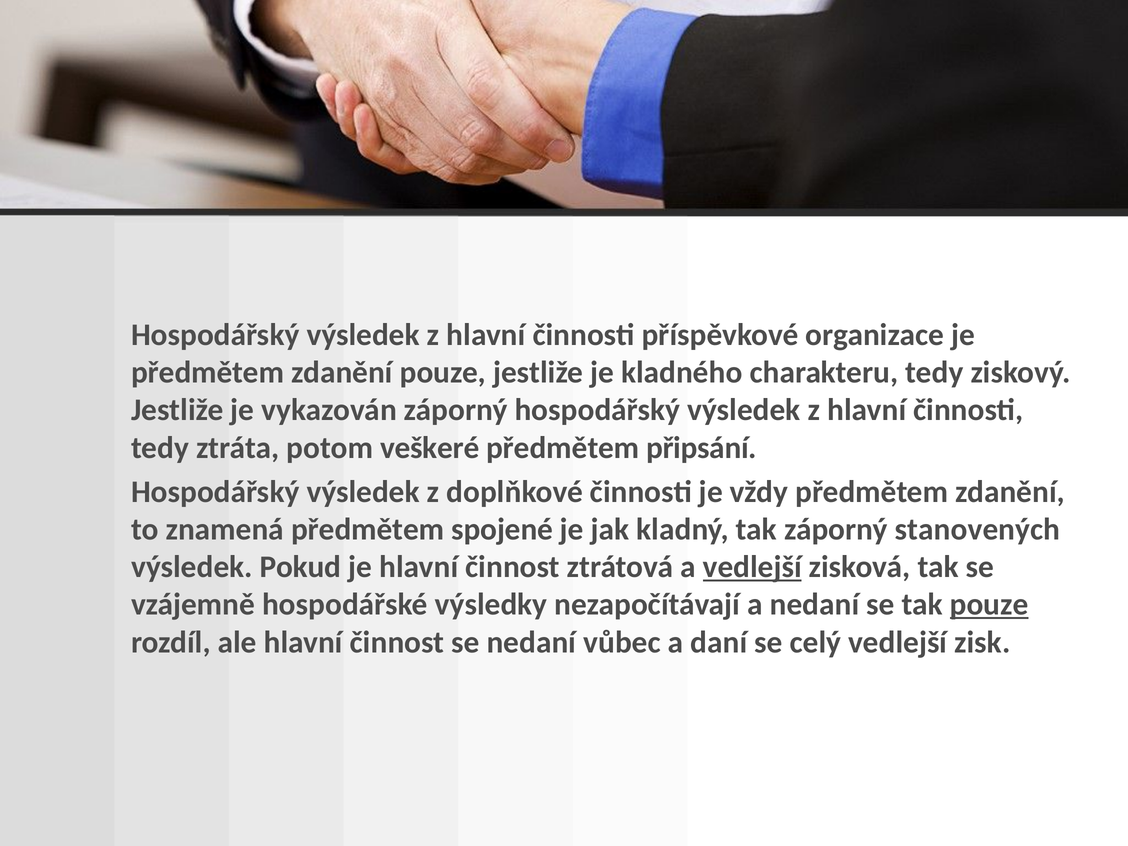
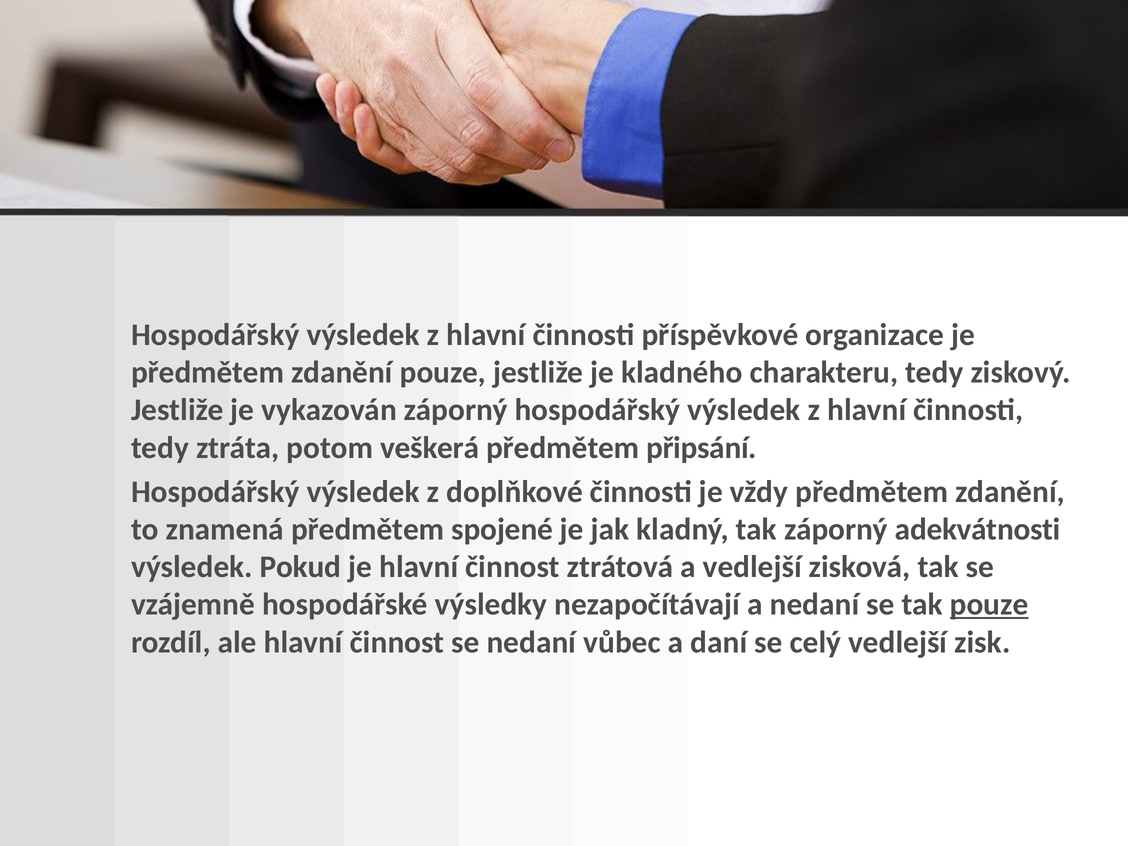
veškeré: veškeré -> veškerá
stanovených: stanovených -> adekvátnosti
vedlejší at (752, 567) underline: present -> none
